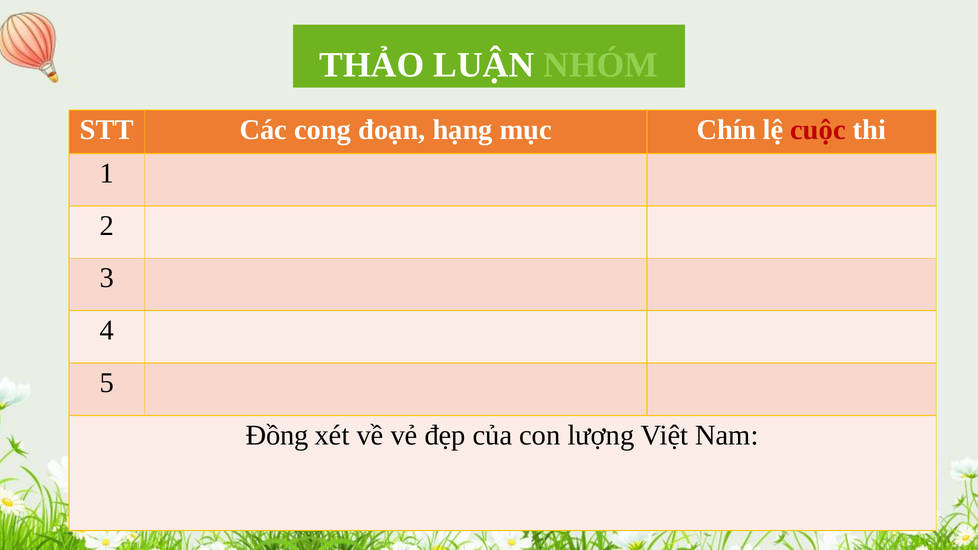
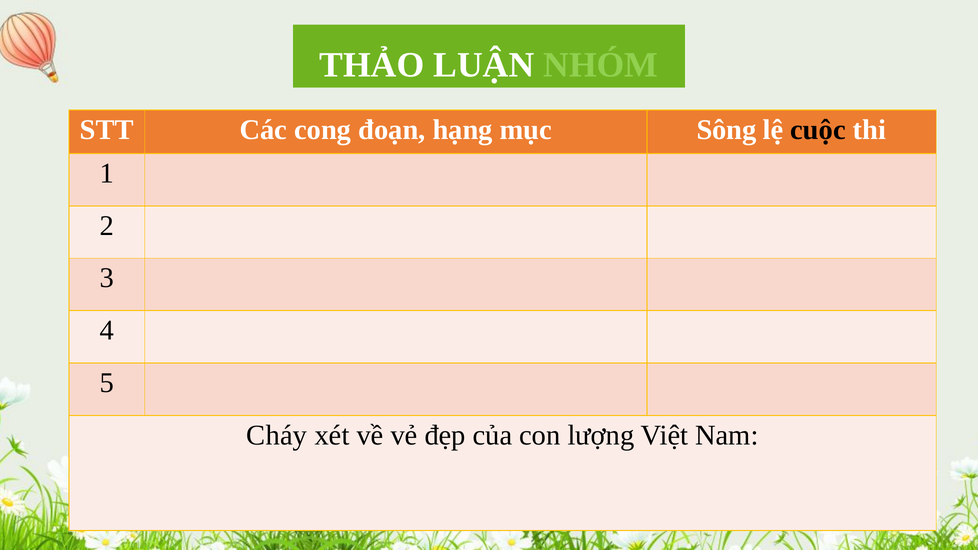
Chín: Chín -> Sông
cuộc colour: red -> black
Đồng: Đồng -> Cháy
